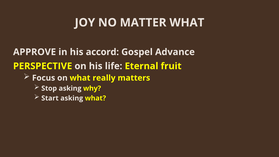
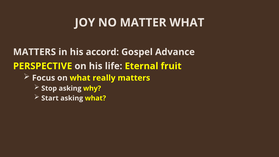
APPROVE at (35, 52): APPROVE -> MATTERS
